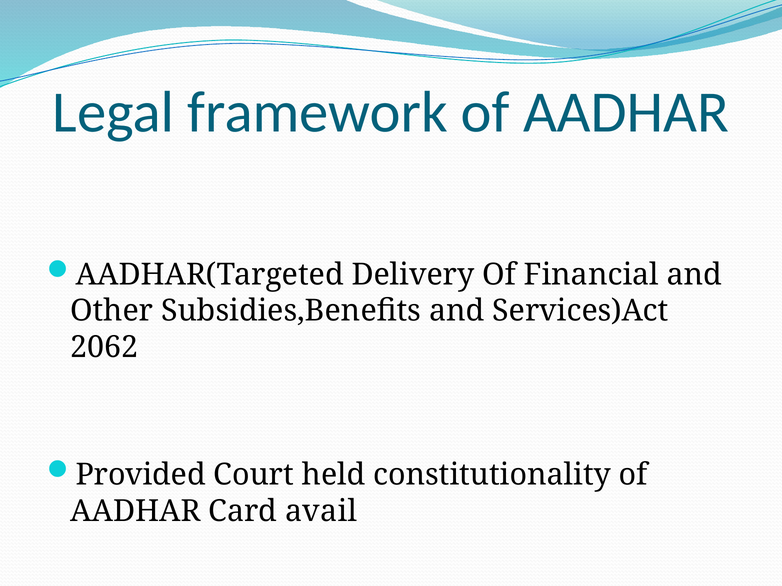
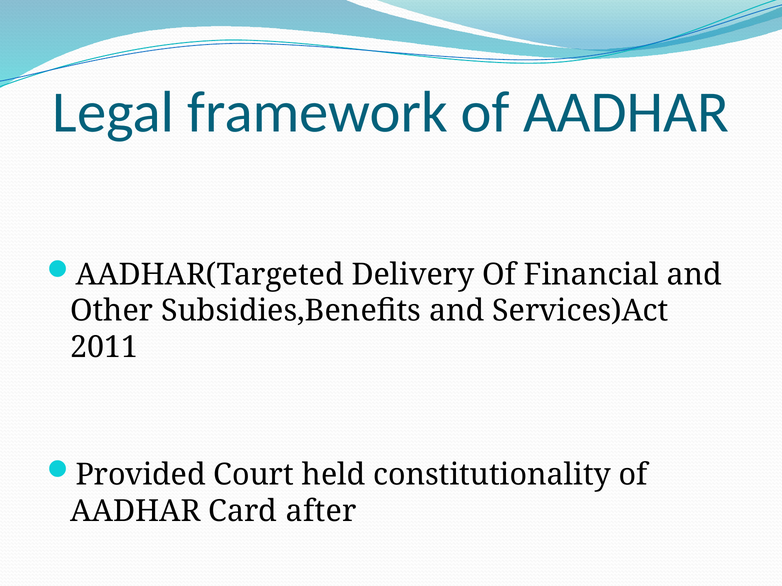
2062: 2062 -> 2011
avail: avail -> after
